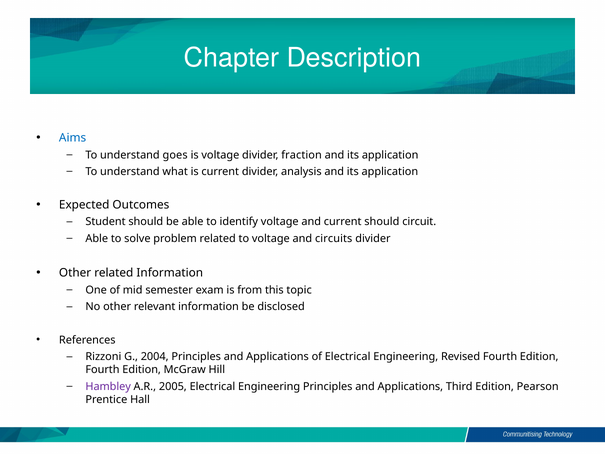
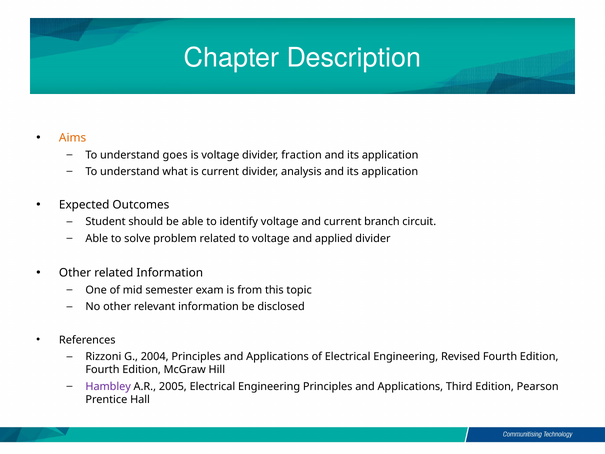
Aims colour: blue -> orange
current should: should -> branch
circuits: circuits -> applied
